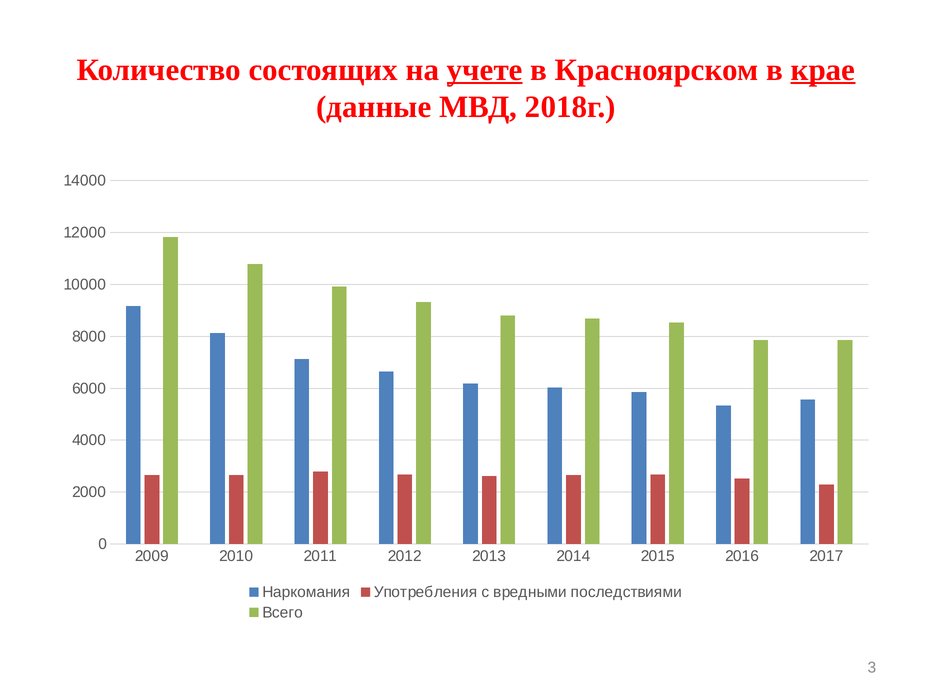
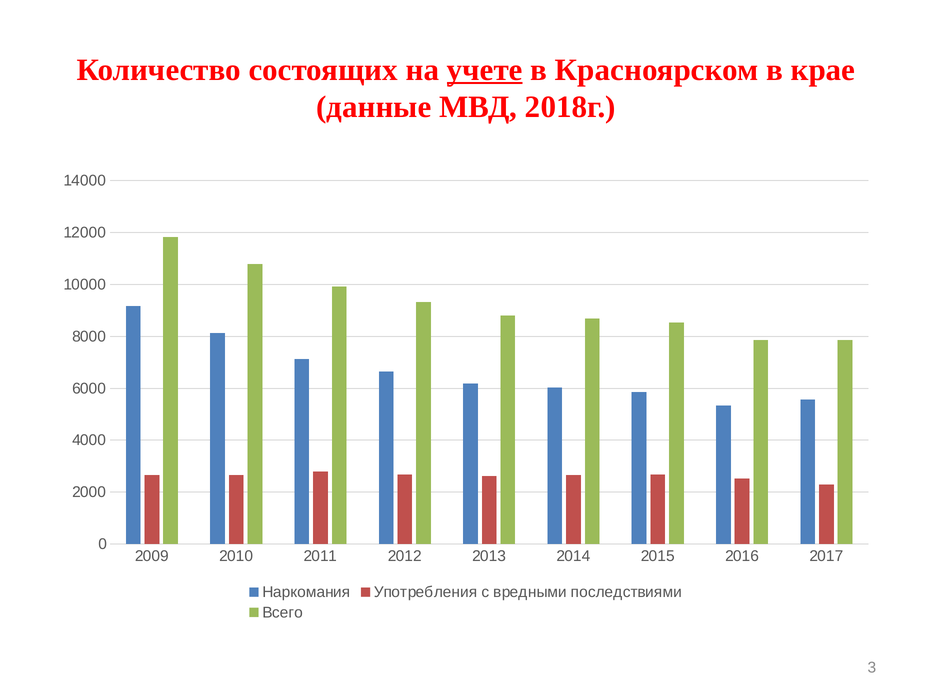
крае underline: present -> none
